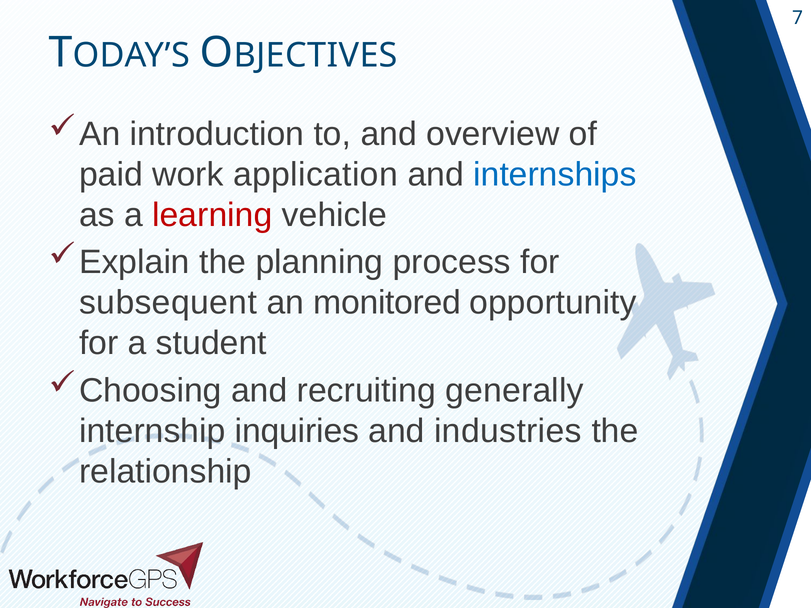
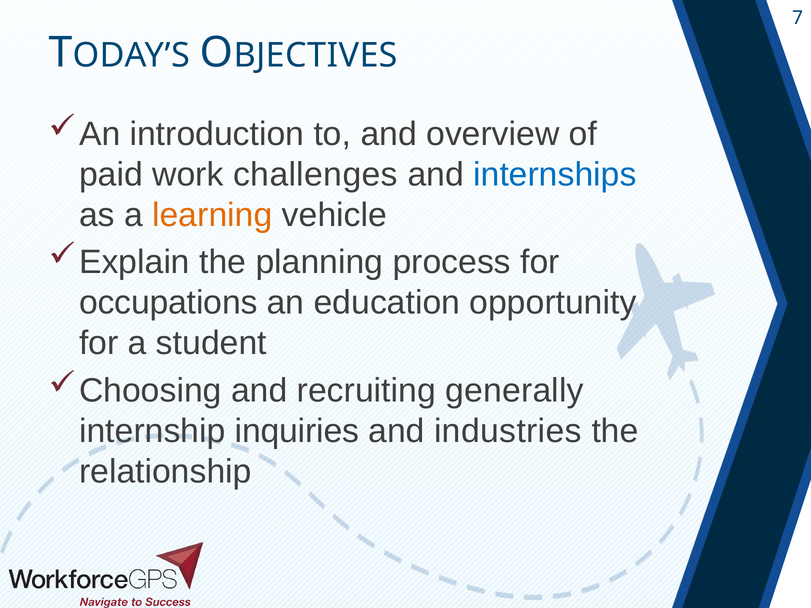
application: application -> challenges
learning colour: red -> orange
subsequent: subsequent -> occupations
monitored: monitored -> education
